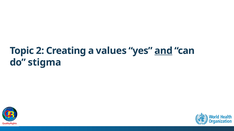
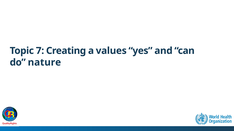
2: 2 -> 7
and underline: present -> none
stigma: stigma -> nature
